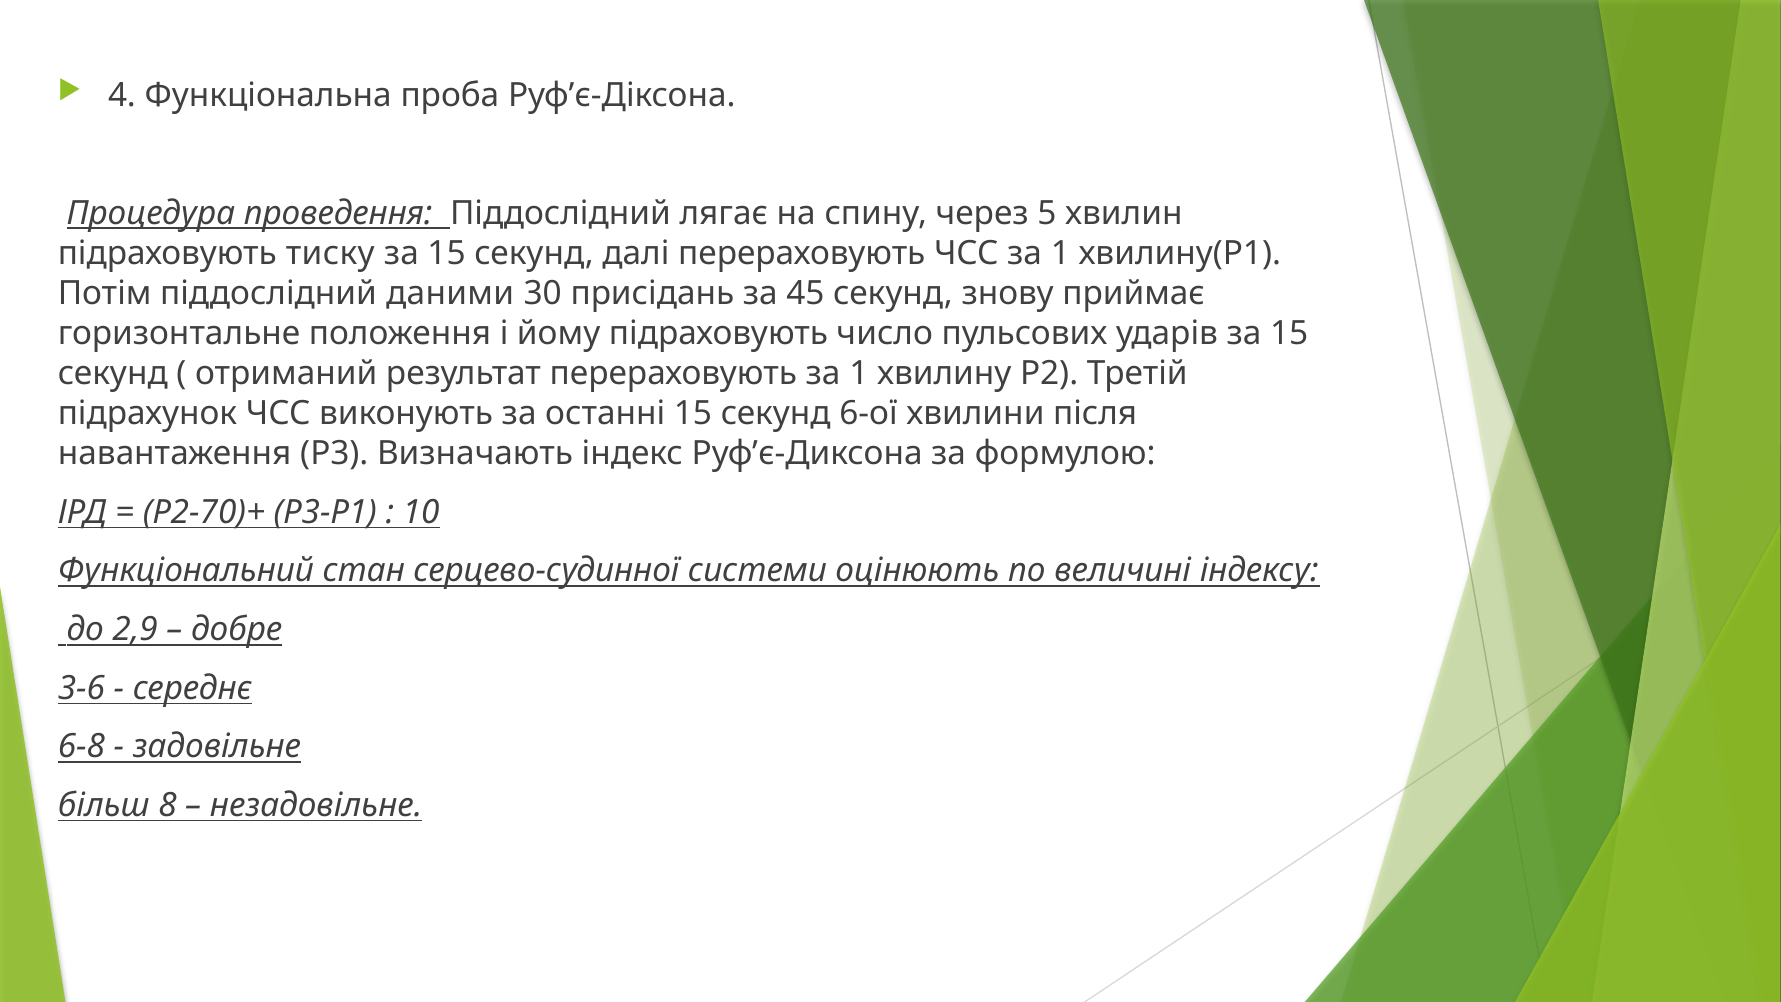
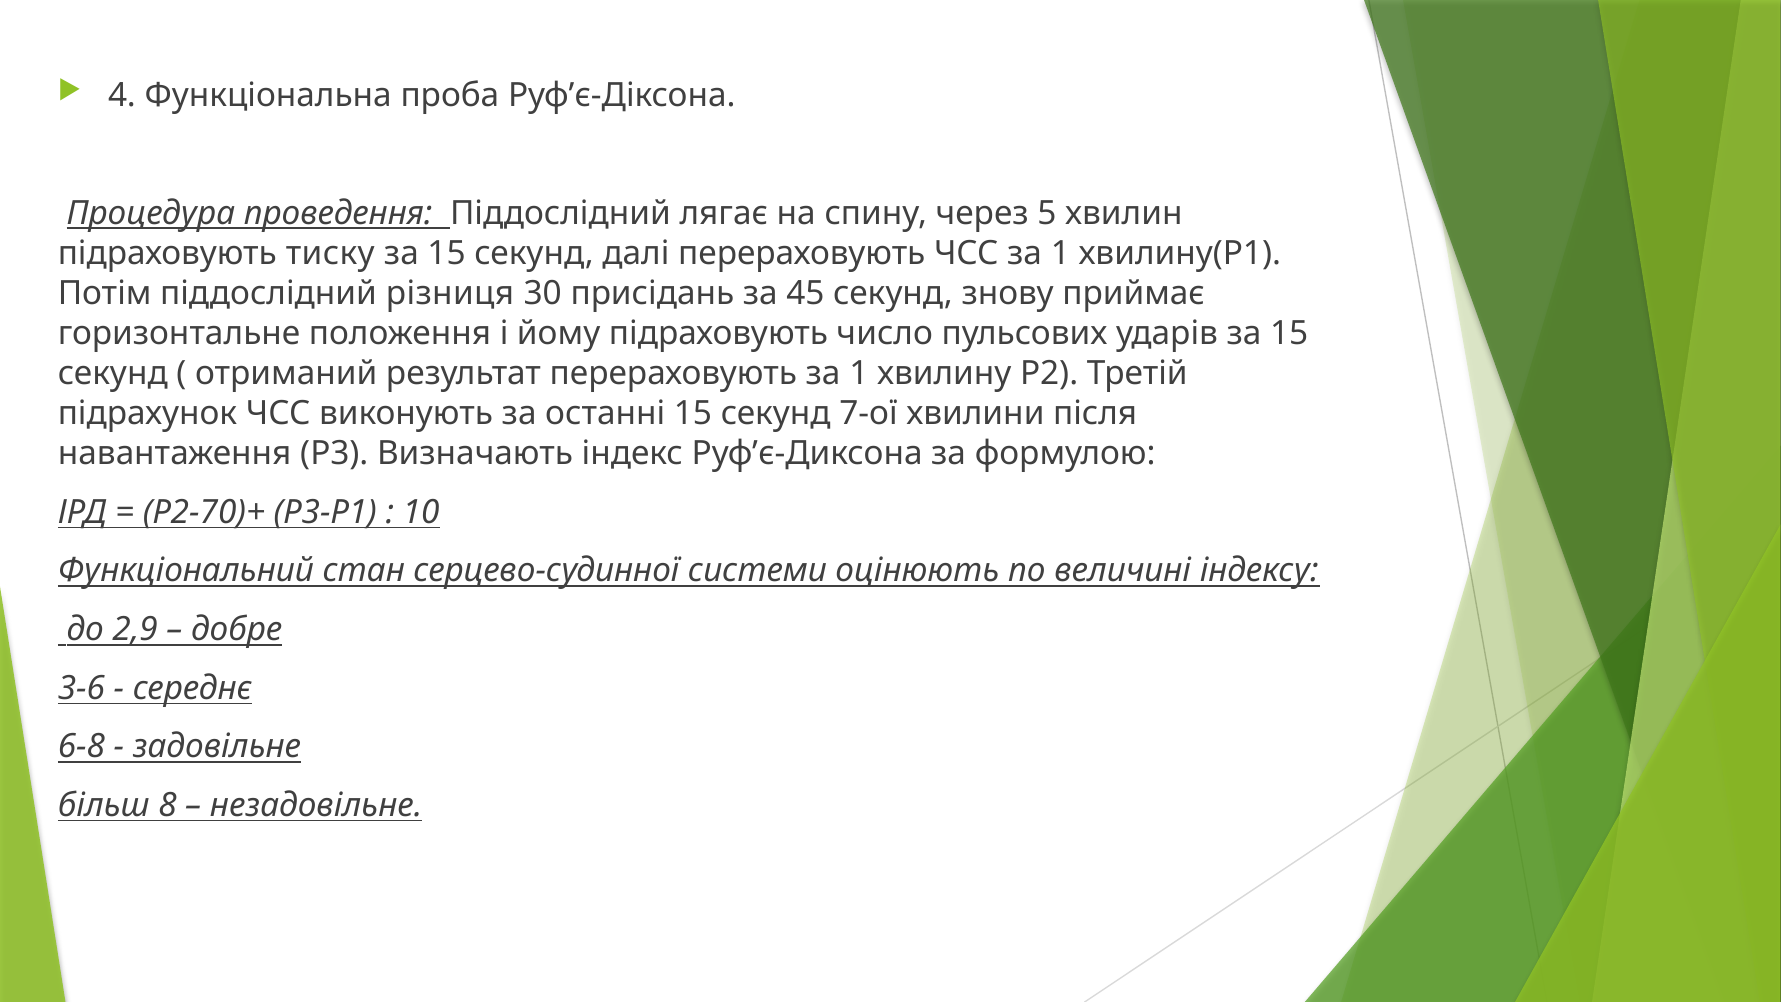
даними: даними -> різниця
6-ої: 6-ої -> 7-ої
